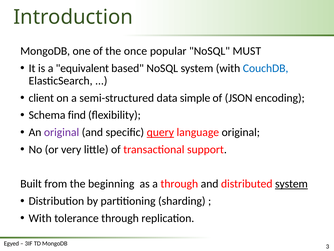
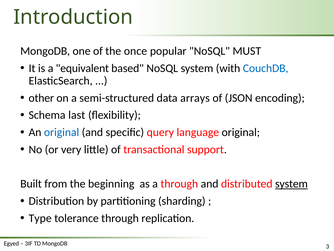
client: client -> other
simple: simple -> arrays
find: find -> last
original at (62, 132) colour: purple -> blue
query underline: present -> none
With at (40, 218): With -> Type
